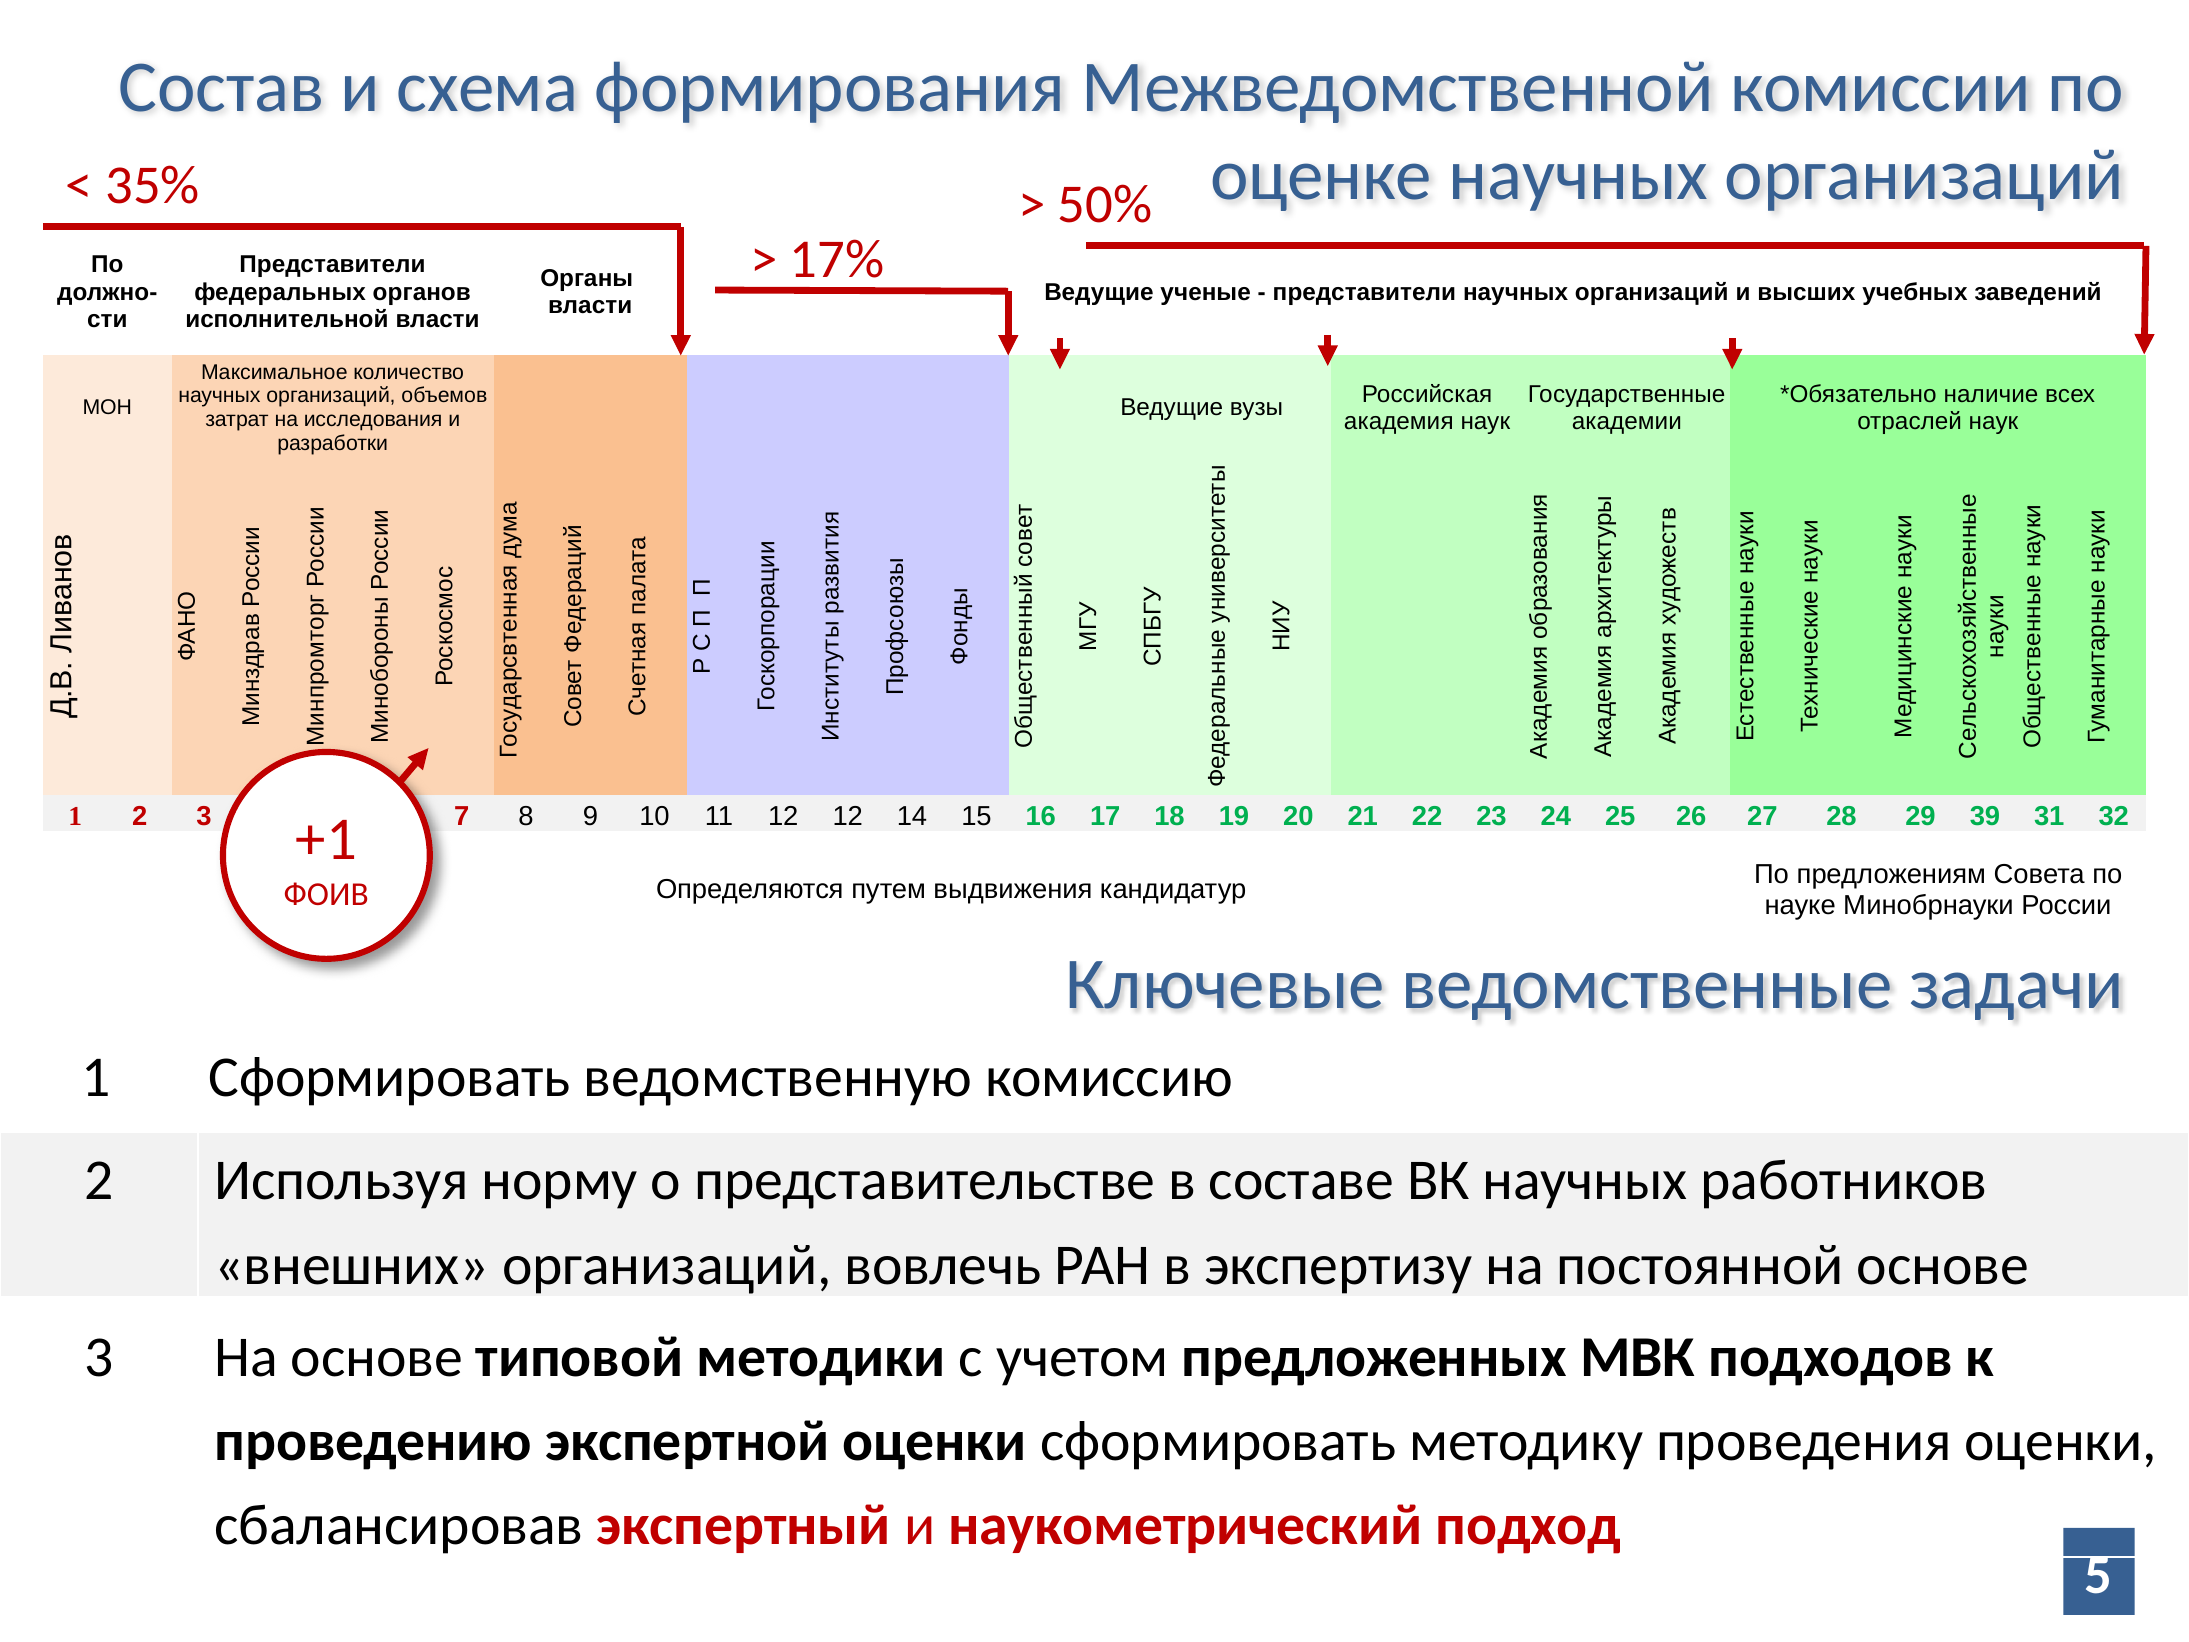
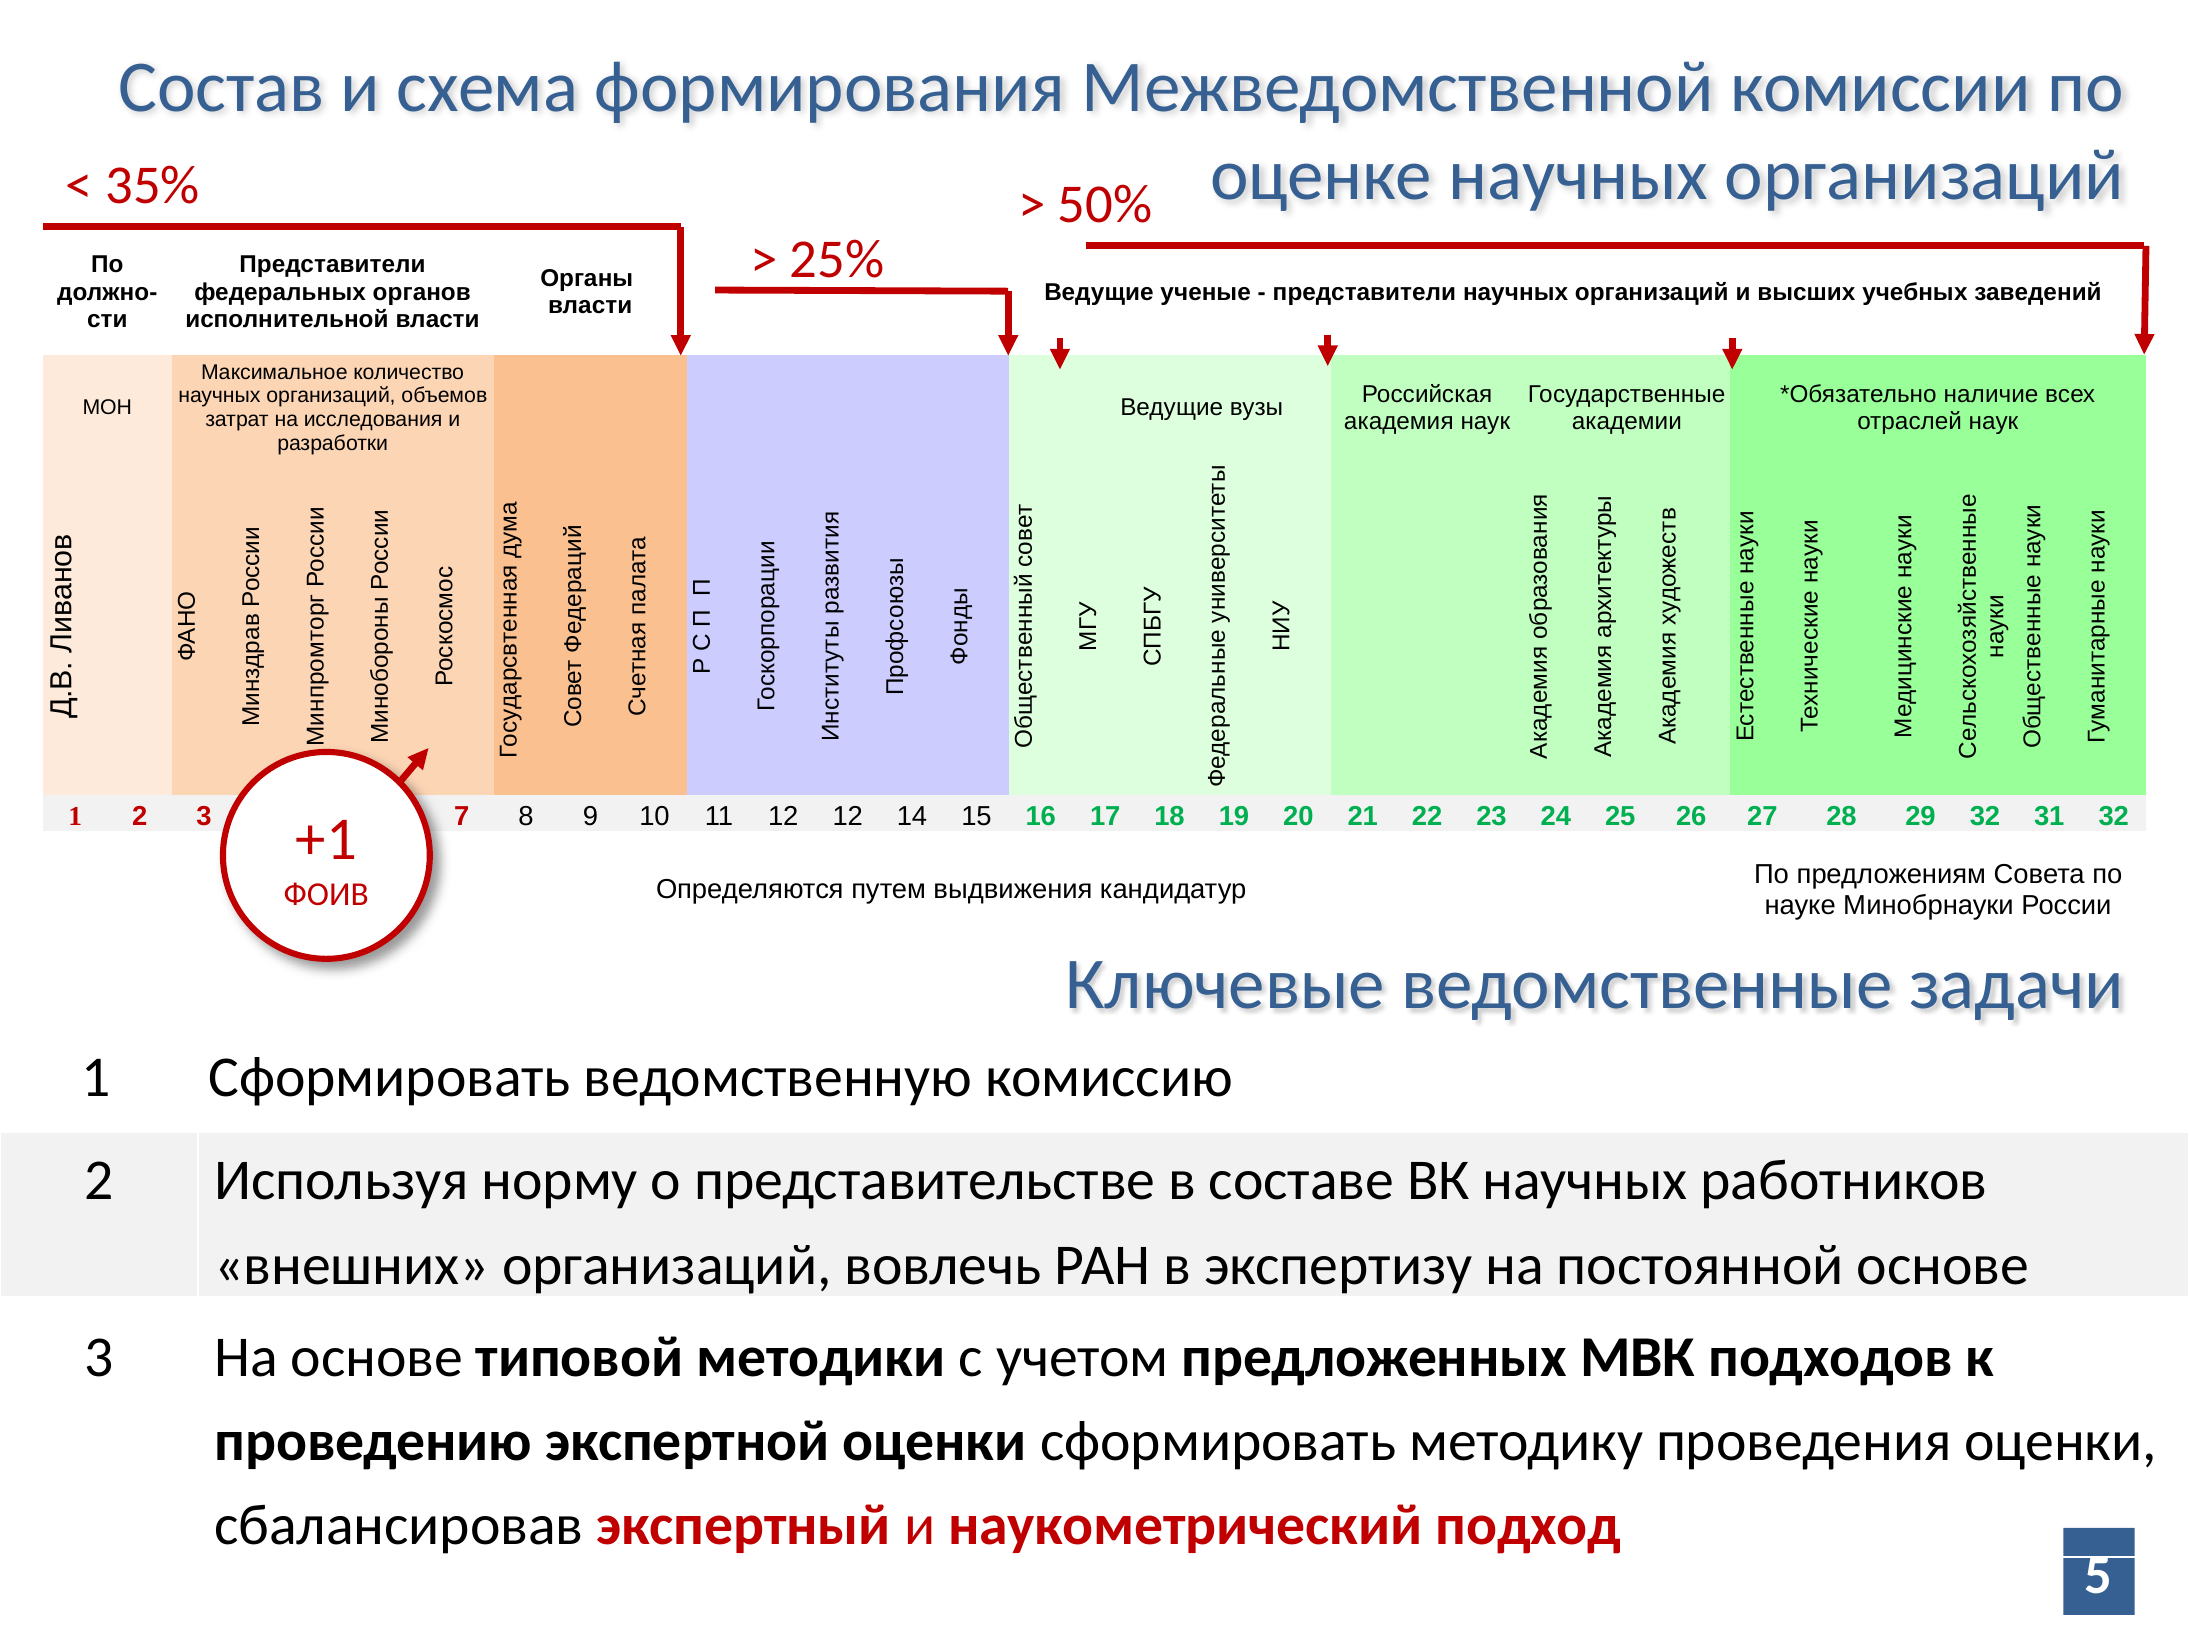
17%: 17% -> 25%
29 39: 39 -> 32
